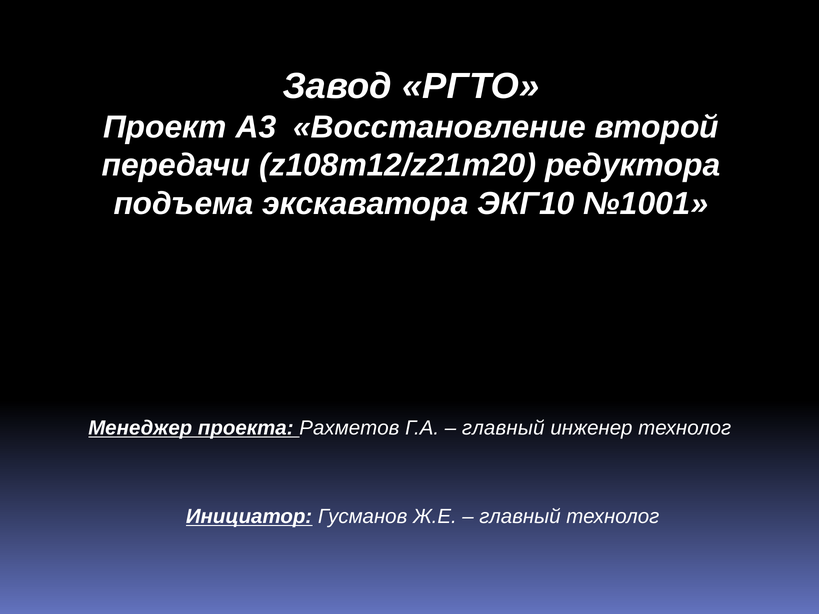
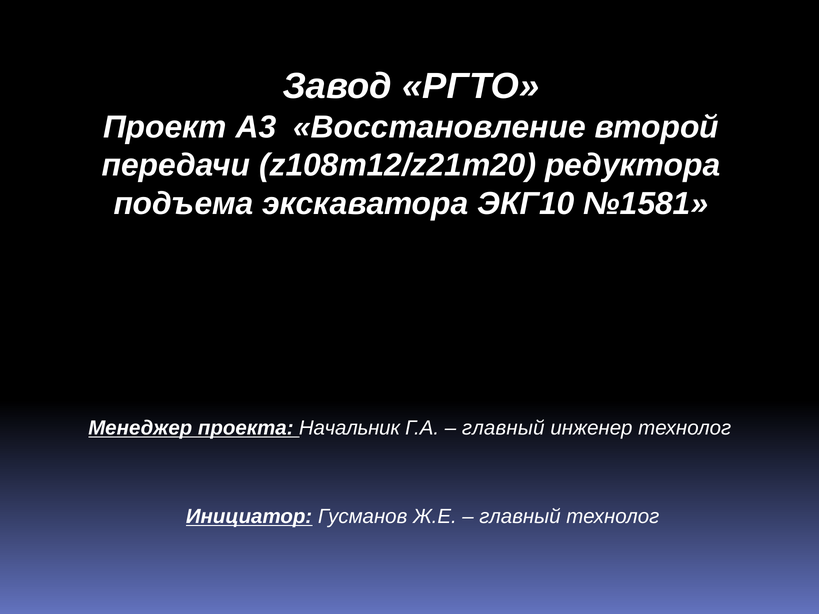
№1001: №1001 -> №1581
Рахметов: Рахметов -> Начальник
